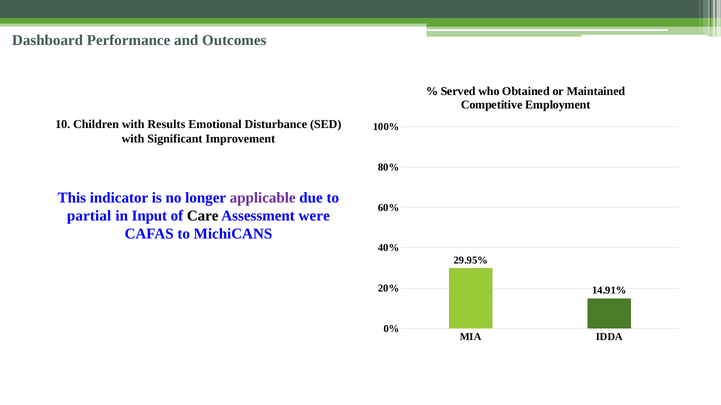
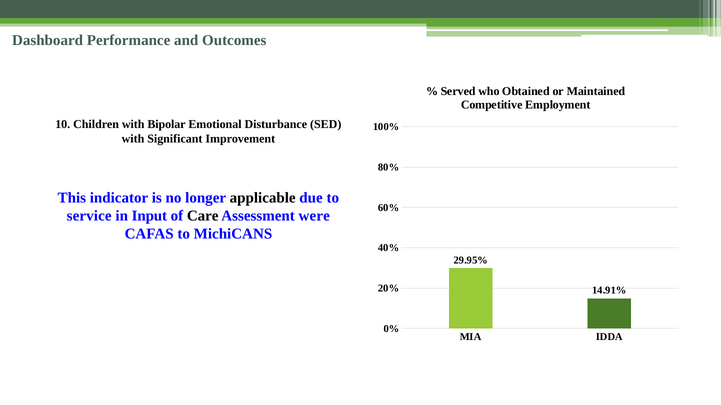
Results: Results -> Bipolar
applicable colour: purple -> black
partial: partial -> service
